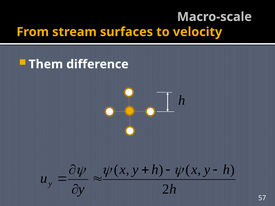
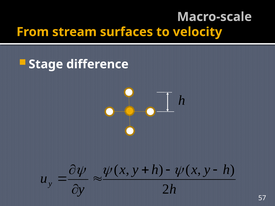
Them: Them -> Stage
